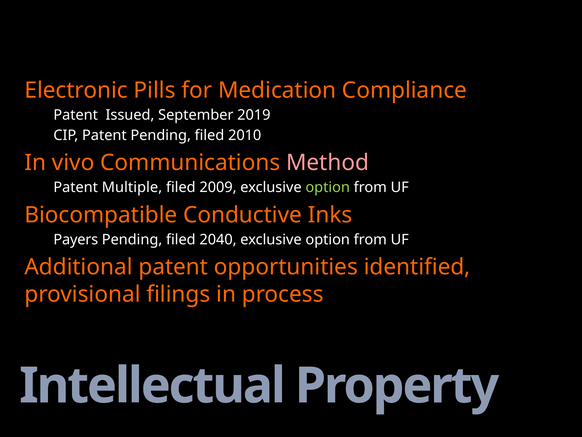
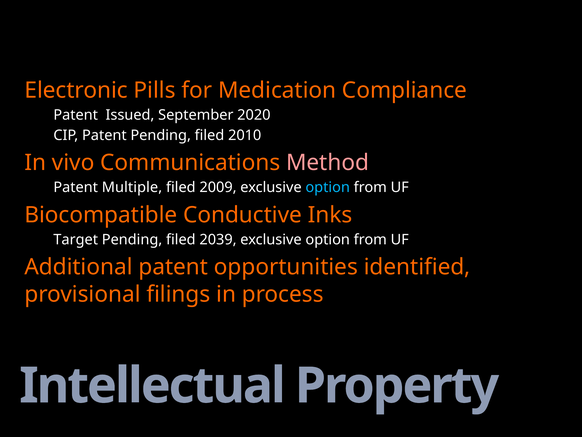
2019: 2019 -> 2020
option at (328, 187) colour: light green -> light blue
Payers: Payers -> Target
2040: 2040 -> 2039
